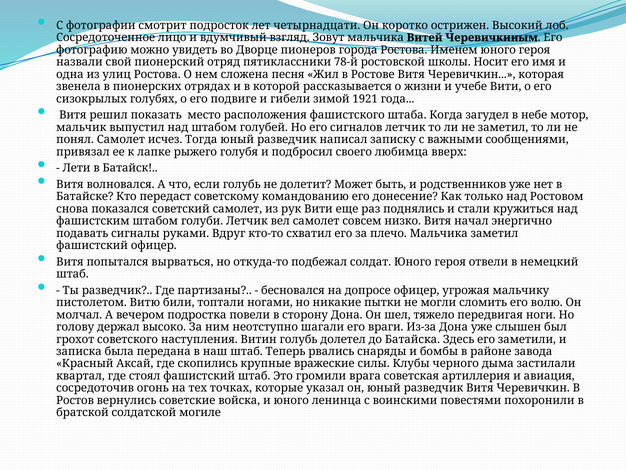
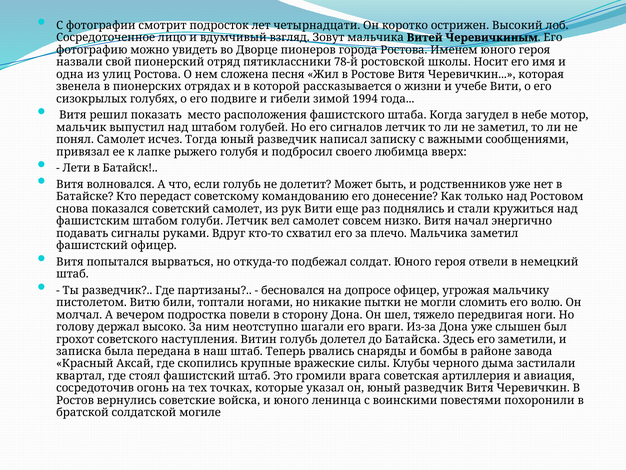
1921: 1921 -> 1994
